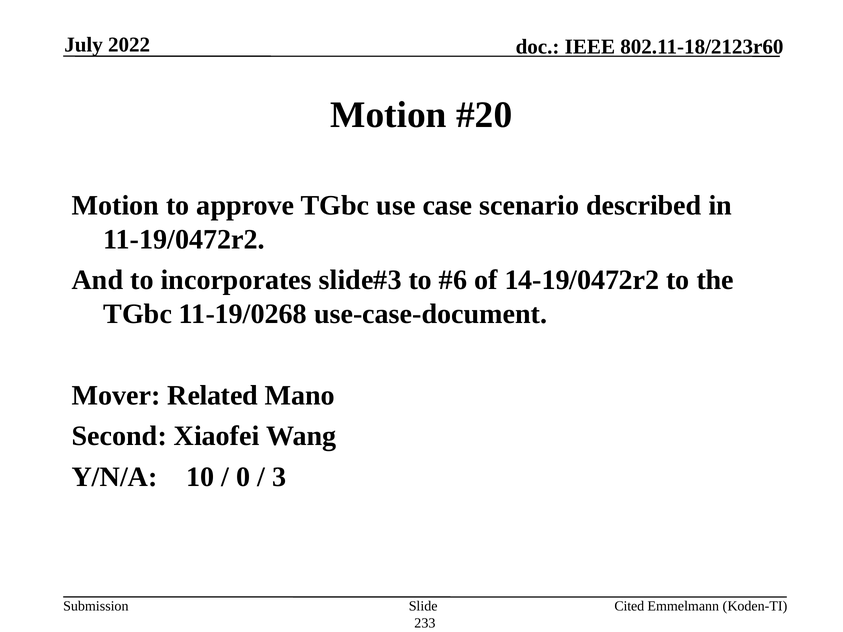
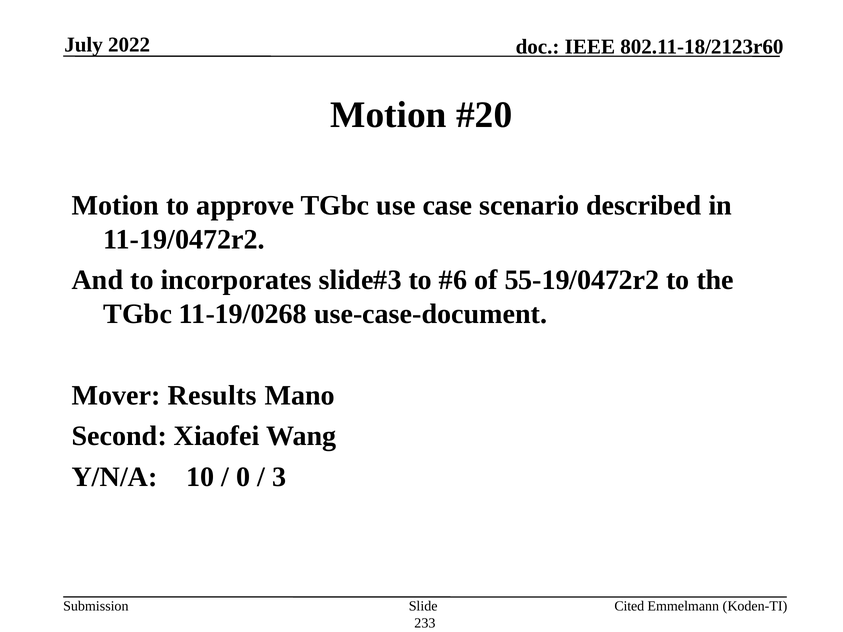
14-19/0472r2: 14-19/0472r2 -> 55-19/0472r2
Related: Related -> Results
